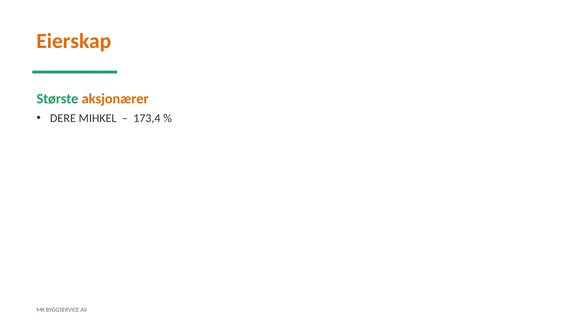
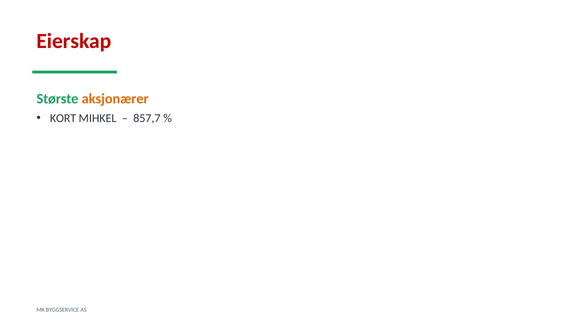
Eierskap colour: orange -> red
DERE: DERE -> KORT
173,4: 173,4 -> 857,7
